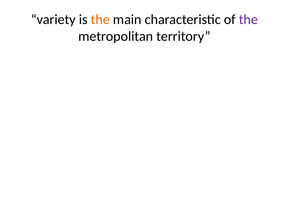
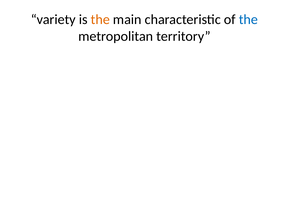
the at (248, 20) colour: purple -> blue
